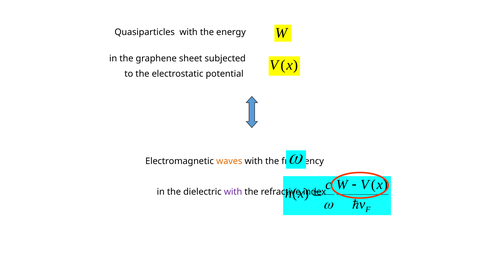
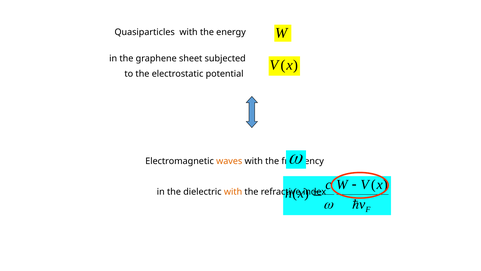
with at (233, 192) colour: purple -> orange
